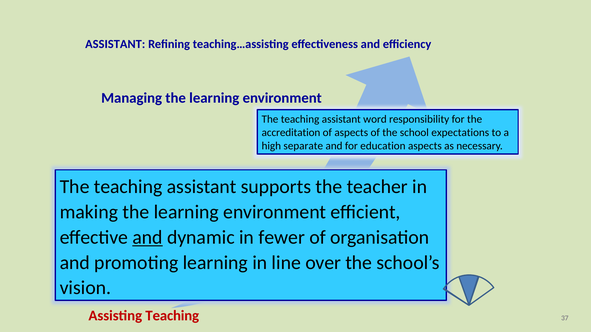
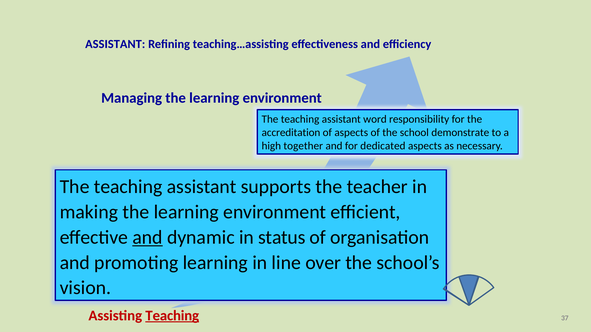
expectations: expectations -> demonstrate
separate: separate -> together
education: education -> dedicated
fewer: fewer -> status
Teaching at (172, 316) underline: none -> present
